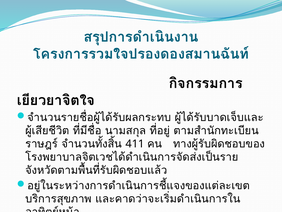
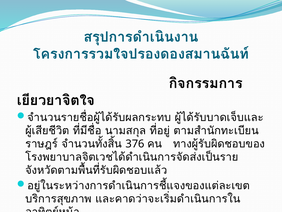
411: 411 -> 376
